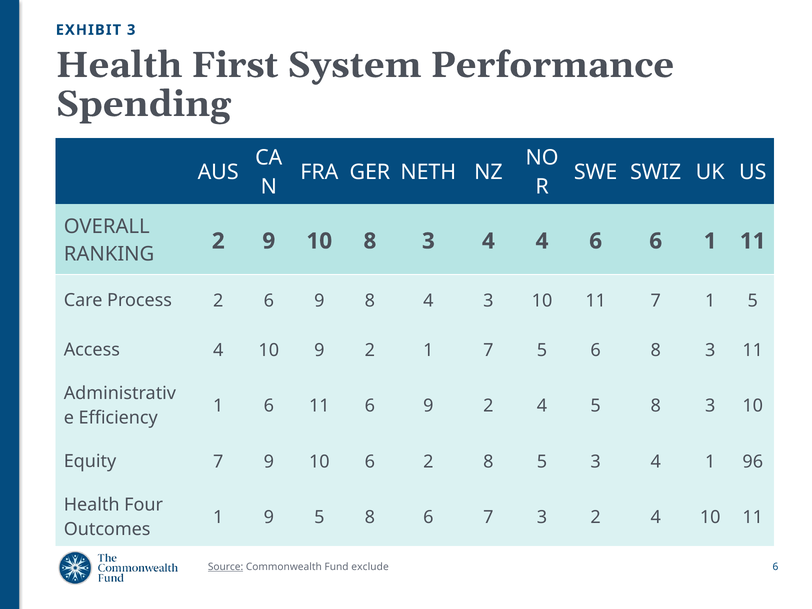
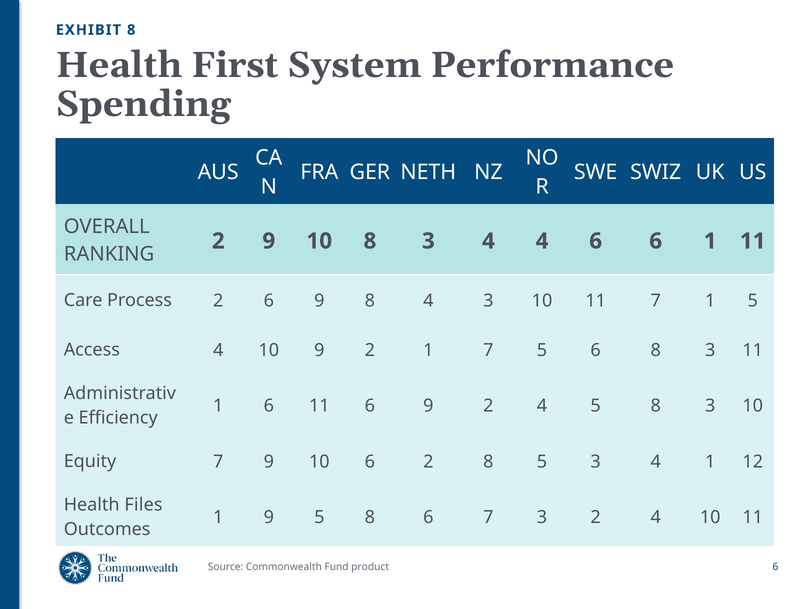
EXHIBIT 3: 3 -> 8
96: 96 -> 12
Four: Four -> Files
Source underline: present -> none
exclude: exclude -> product
